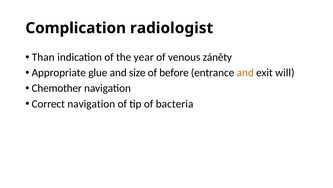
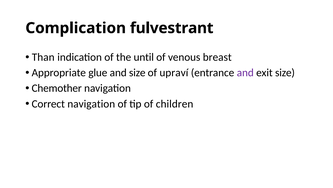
radiologist: radiologist -> fulvestrant
year: year -> until
záněty: záněty -> breast
before: before -> upraví
and at (245, 73) colour: orange -> purple
exit will: will -> size
bacteria: bacteria -> children
